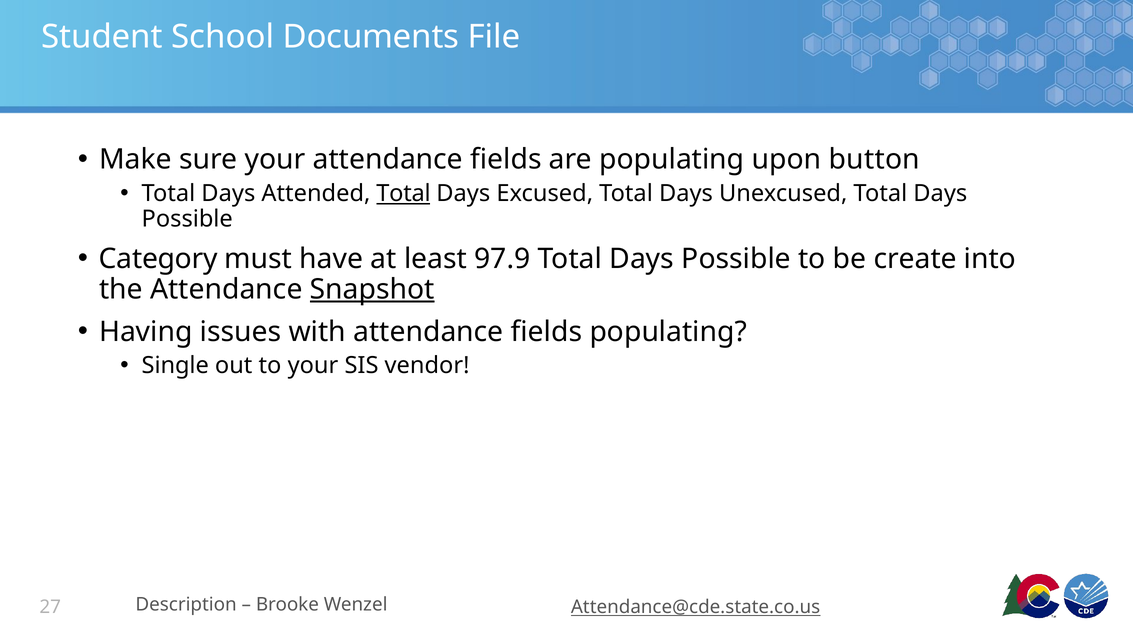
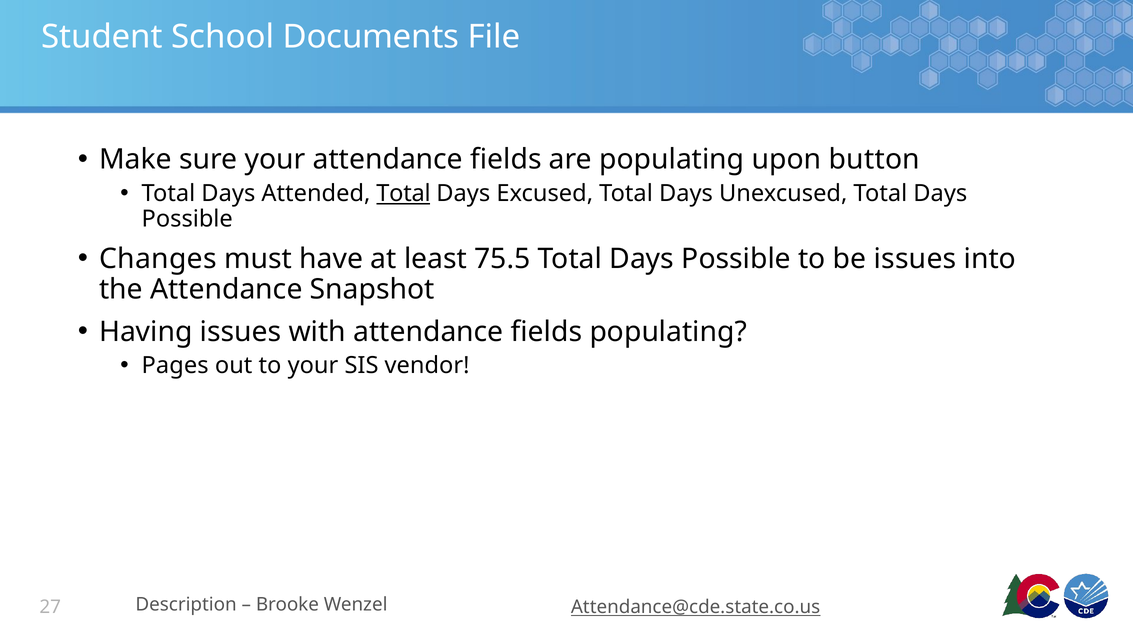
Category: Category -> Changes
97.9: 97.9 -> 75.5
be create: create -> issues
Snapshot underline: present -> none
Single: Single -> Pages
